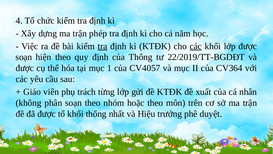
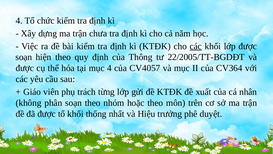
phép: phép -> chưa
tra at (103, 46) underline: present -> none
22/2019/TT-BGDĐT: 22/2019/TT-BGDĐT -> 22/2005/TT-BGDĐT
mục 1: 1 -> 4
